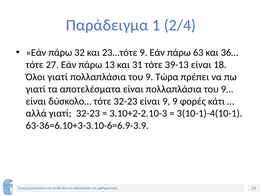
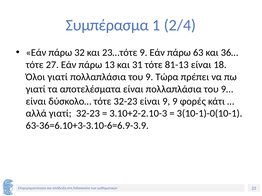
Παράδειγμα: Παράδειγμα -> Συμπέρασμα
39-13: 39-13 -> 81-13
3(10-1)-4(10-1: 3(10-1)-4(10-1 -> 3(10-1)-0(10-1
